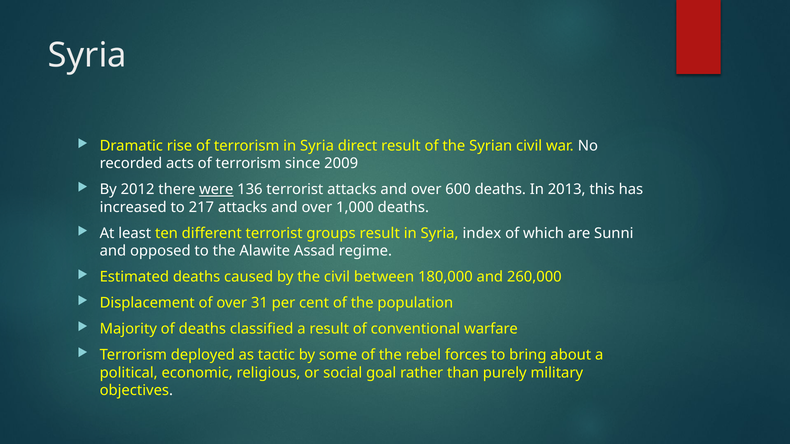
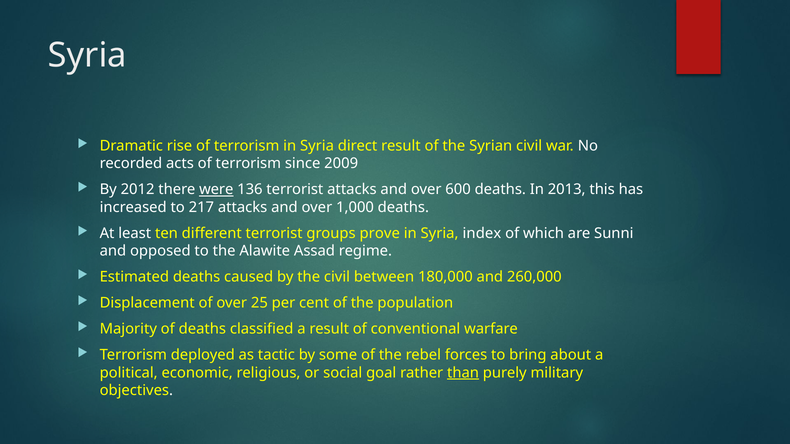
groups result: result -> prove
31: 31 -> 25
than underline: none -> present
